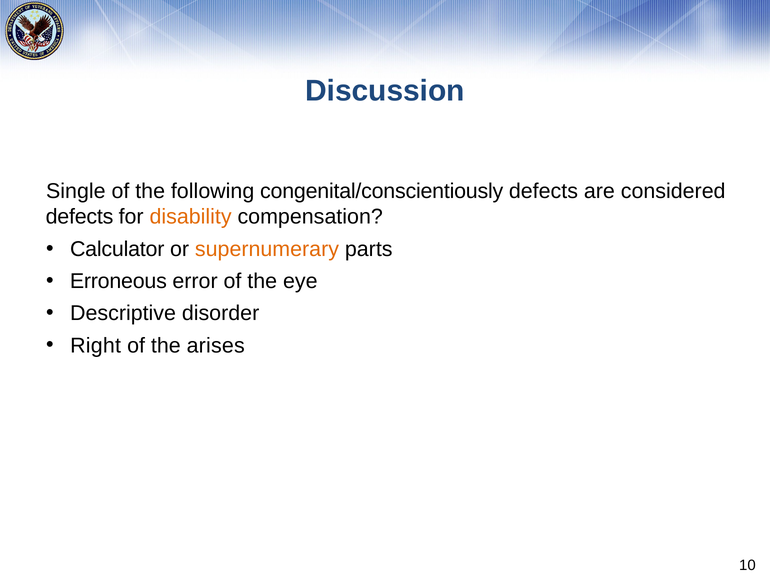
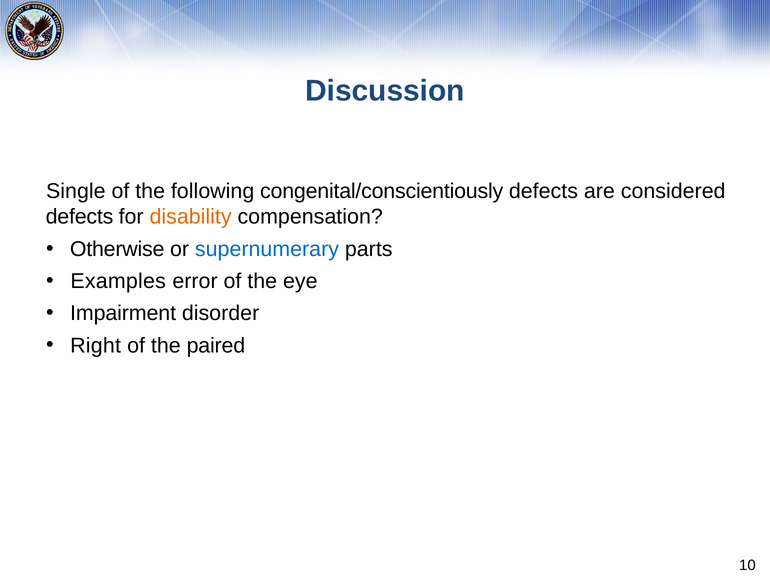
Calculator: Calculator -> Otherwise
supernumerary colour: orange -> blue
Erroneous: Erroneous -> Examples
Descriptive: Descriptive -> Impairment
arises: arises -> paired
